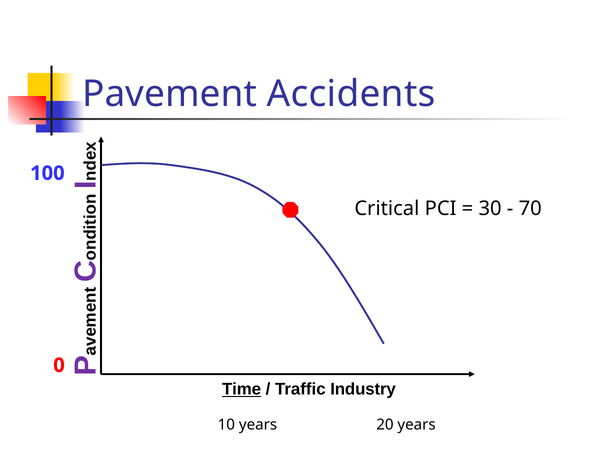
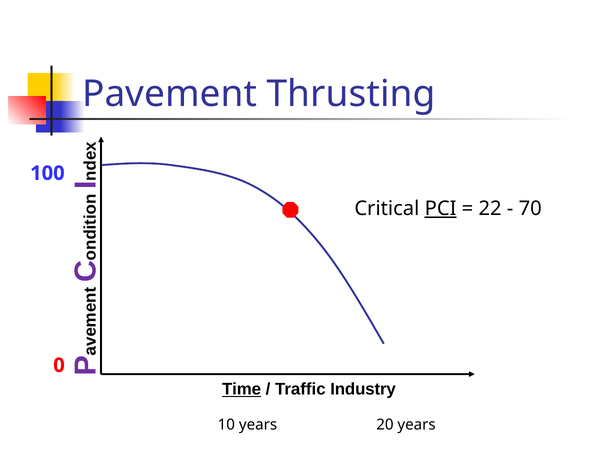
Accidents: Accidents -> Thrusting
PCI underline: none -> present
30: 30 -> 22
